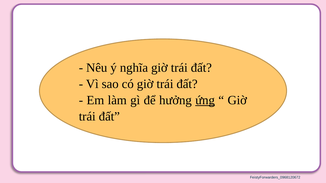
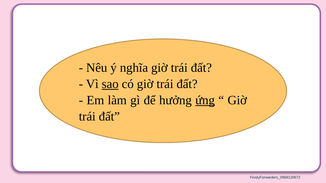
sao underline: none -> present
